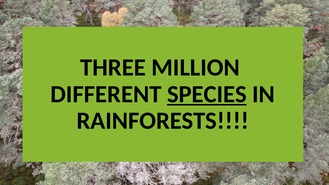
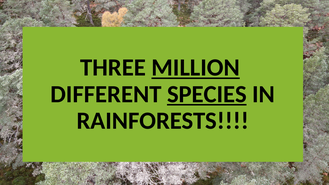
MILLION underline: none -> present
